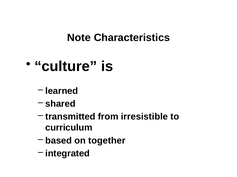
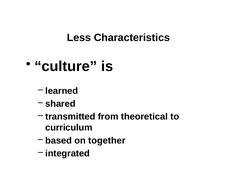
Note: Note -> Less
irresistible: irresistible -> theoretical
